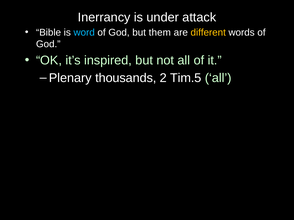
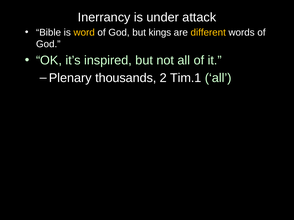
word colour: light blue -> yellow
them: them -> kings
Tim.5: Tim.5 -> Tim.1
